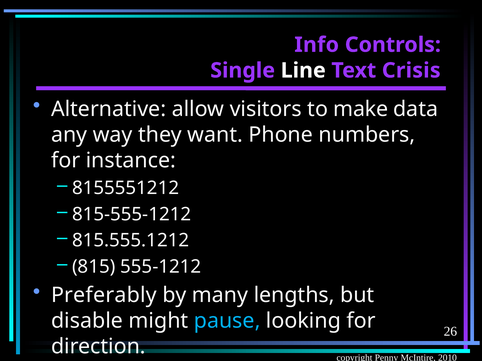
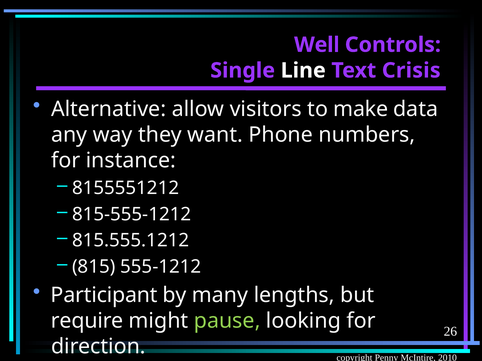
Info: Info -> Well
Preferably: Preferably -> Participant
disable: disable -> require
pause colour: light blue -> light green
